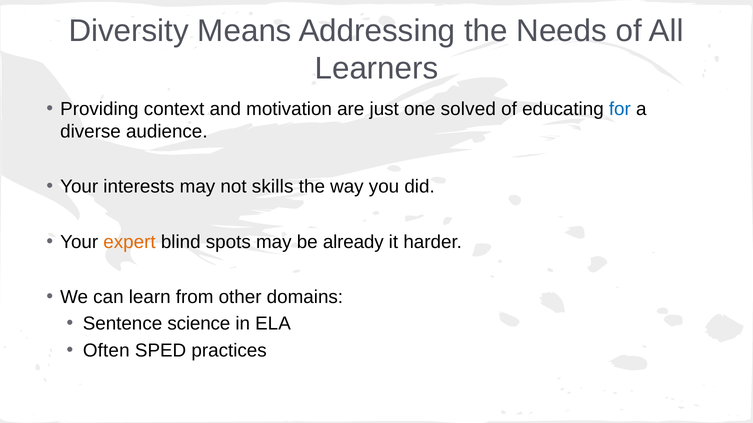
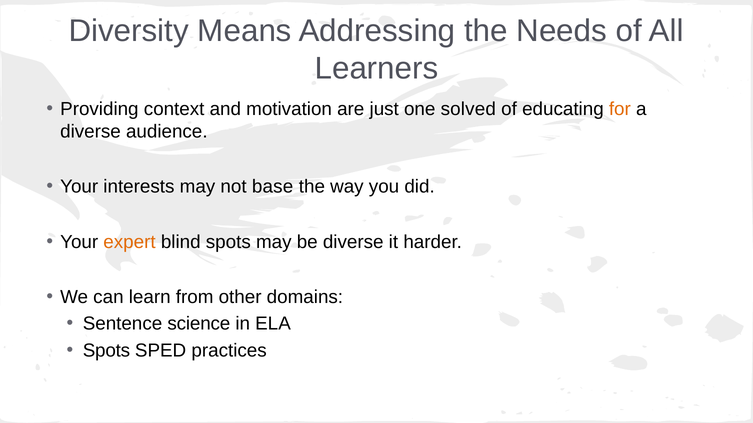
for colour: blue -> orange
skills: skills -> base
be already: already -> diverse
Often at (106, 351): Often -> Spots
